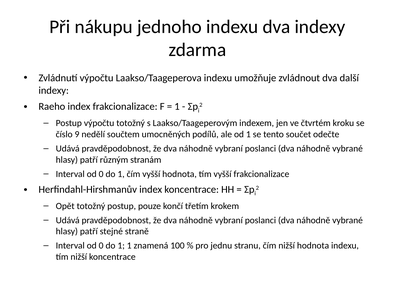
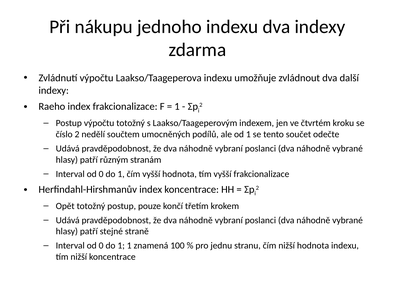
číslo 9: 9 -> 2
